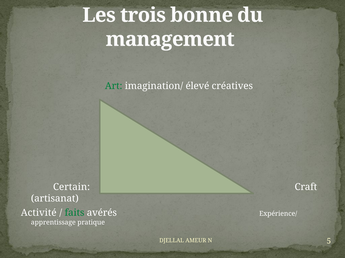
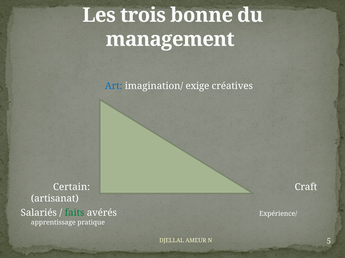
Art colour: green -> blue
élevé: élevé -> exige
Activité: Activité -> Salariés
